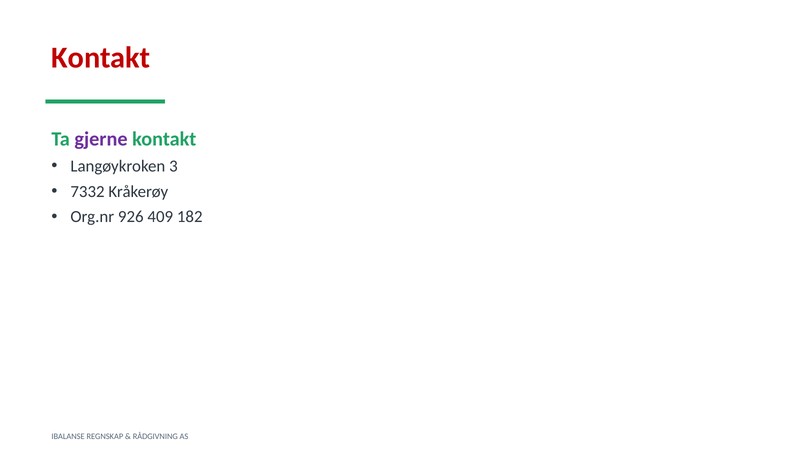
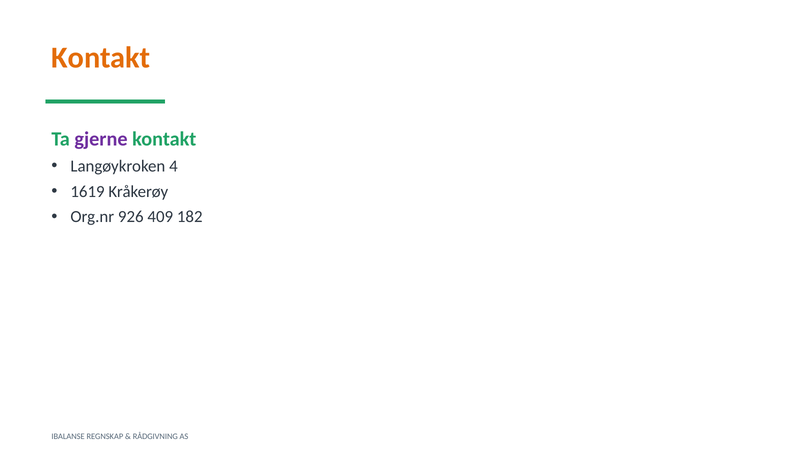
Kontakt at (101, 58) colour: red -> orange
3: 3 -> 4
7332: 7332 -> 1619
